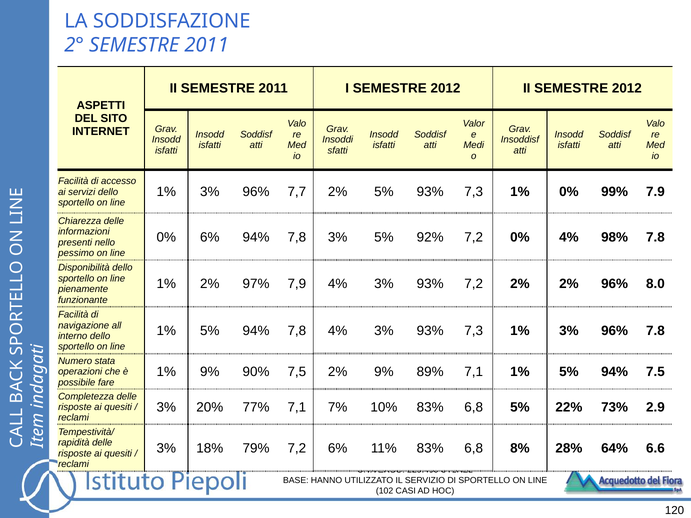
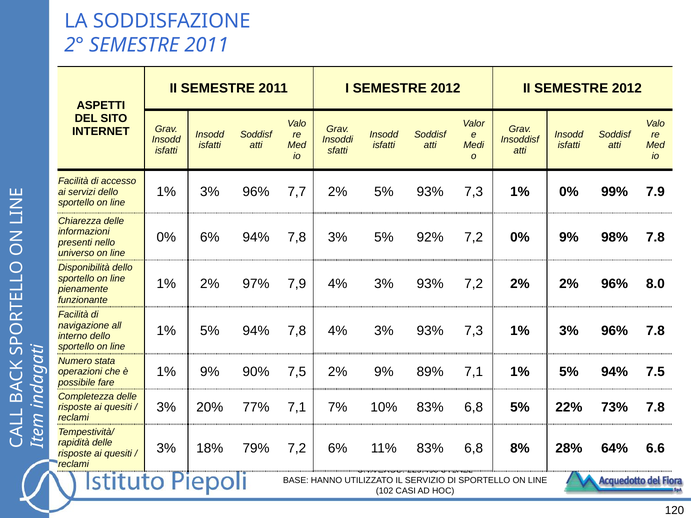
0% 4%: 4% -> 9%
pessimo at (76, 253): pessimo -> universo
73% 2.9: 2.9 -> 7.8
